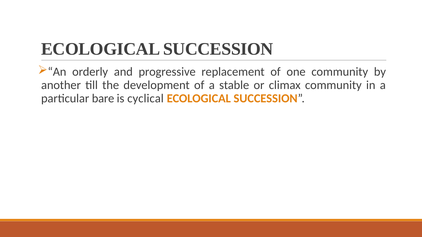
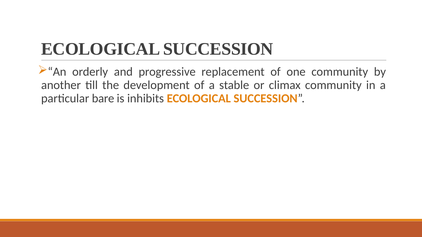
cyclical: cyclical -> inhibits
